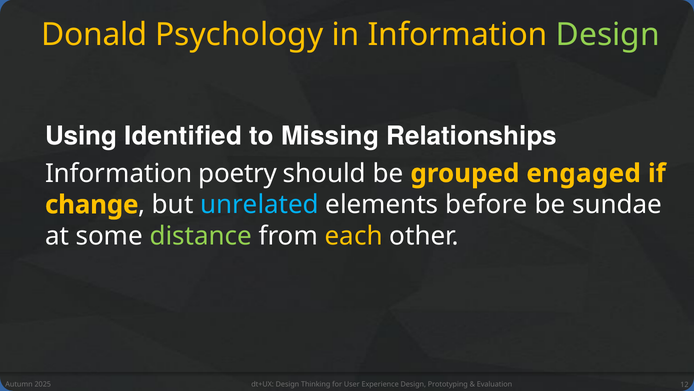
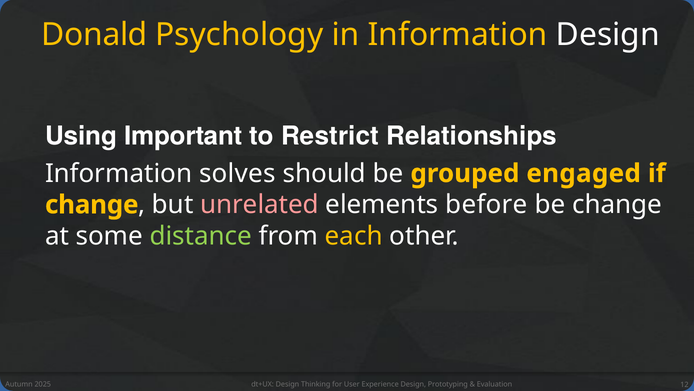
Design at (608, 35) colour: light green -> white
Identified: Identified -> Important
Missing: Missing -> Restrict
poetry: poetry -> solves
unrelated colour: light blue -> pink
be sundae: sundae -> change
